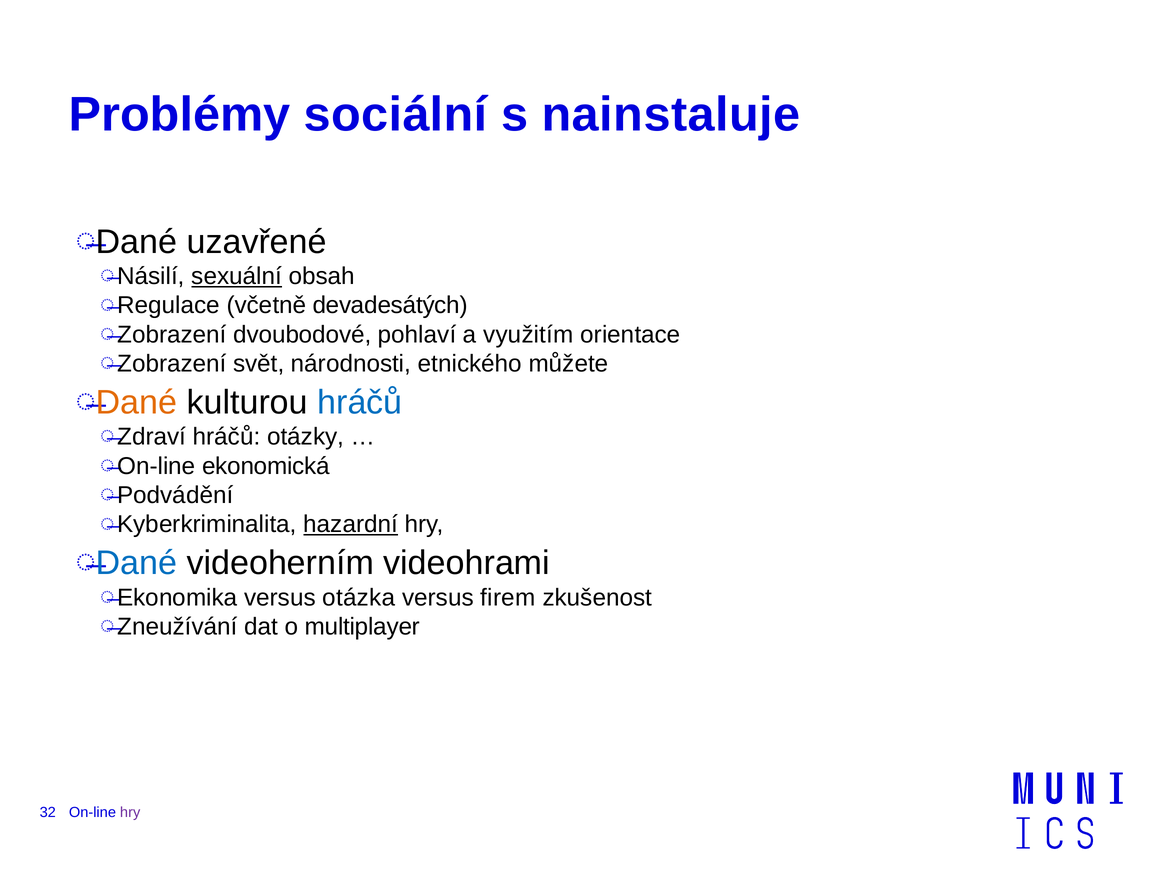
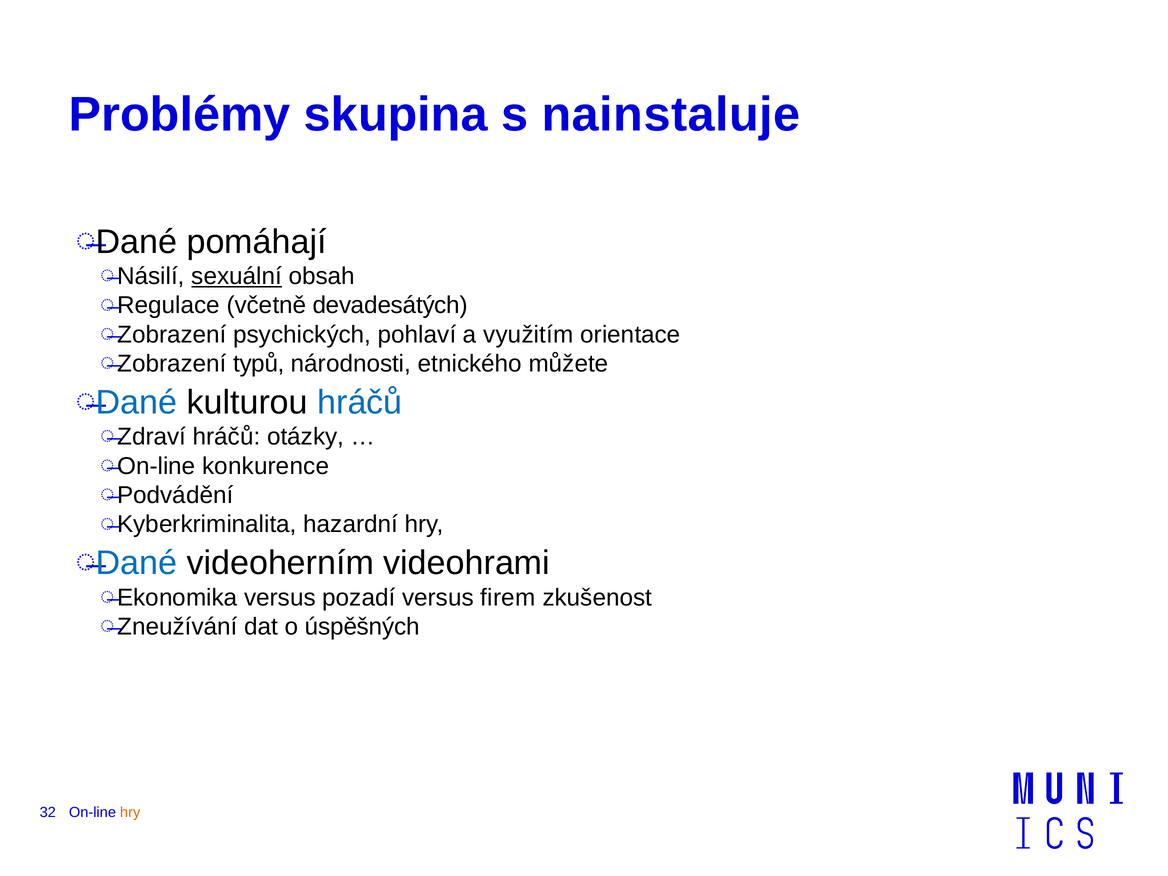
sociální: sociální -> skupina
uzavřené: uzavřené -> pomáhají
dvoubodové: dvoubodové -> psychických
svět: svět -> typů
Dané at (137, 403) colour: orange -> blue
ekonomická: ekonomická -> konkurence
hazardní underline: present -> none
otázka: otázka -> pozadí
multiplayer: multiplayer -> úspěšných
hry at (130, 813) colour: purple -> orange
